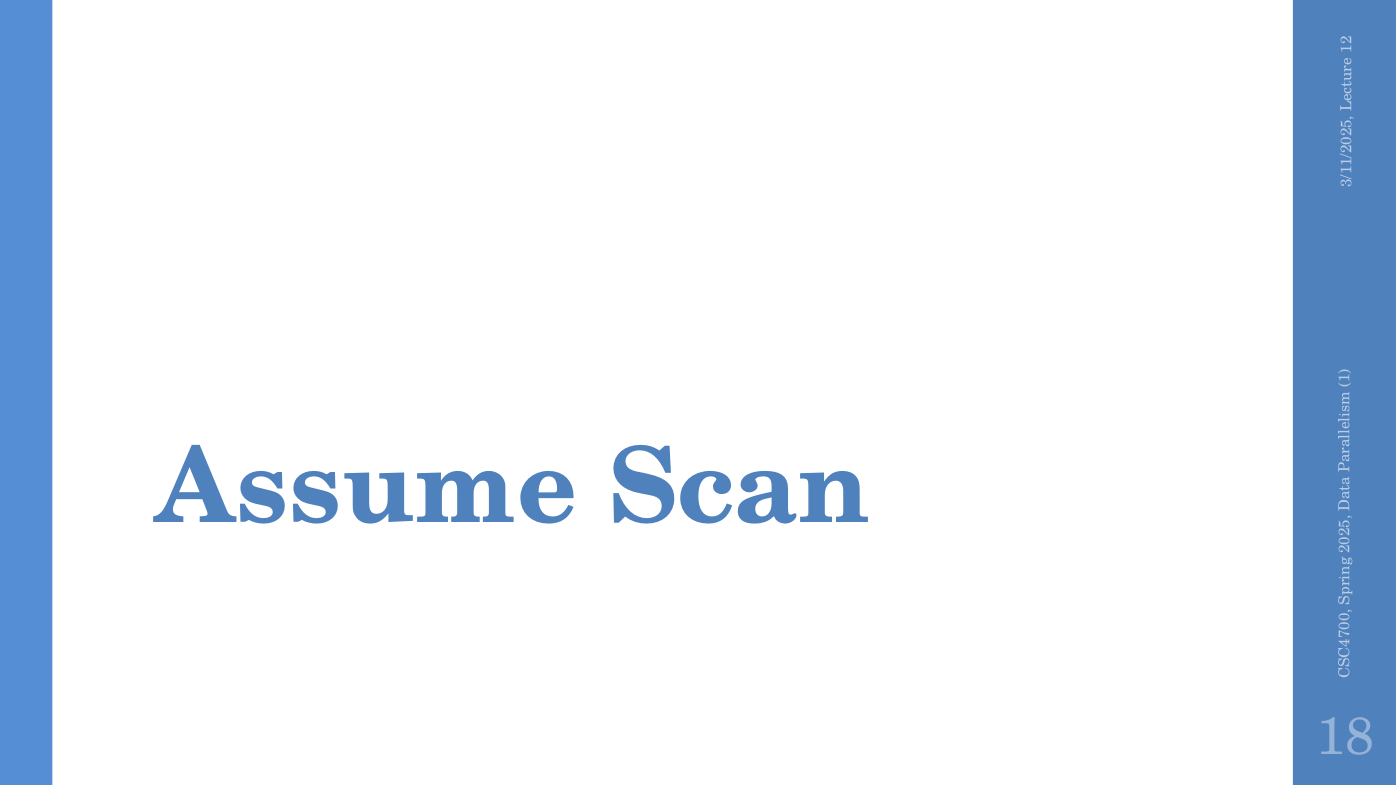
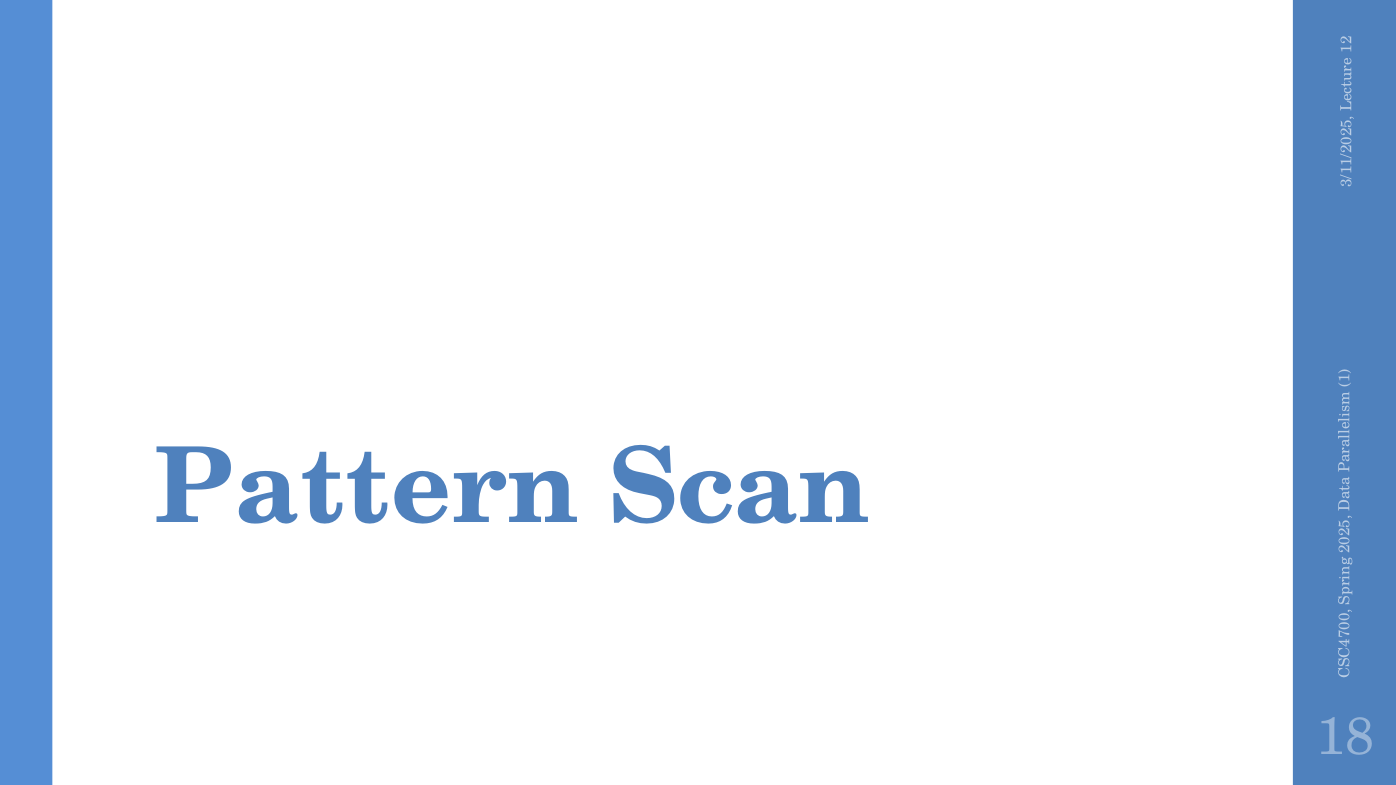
Assume: Assume -> Pattern
